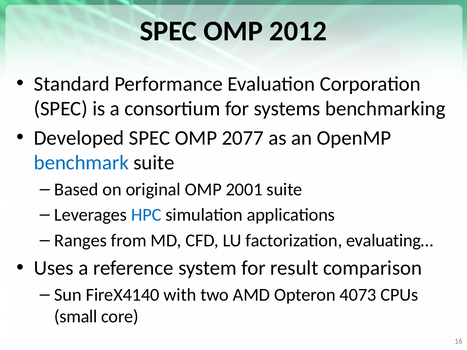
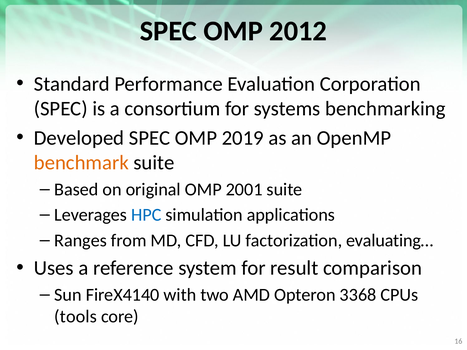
2077: 2077 -> 2019
benchmark colour: blue -> orange
4073: 4073 -> 3368
small: small -> tools
